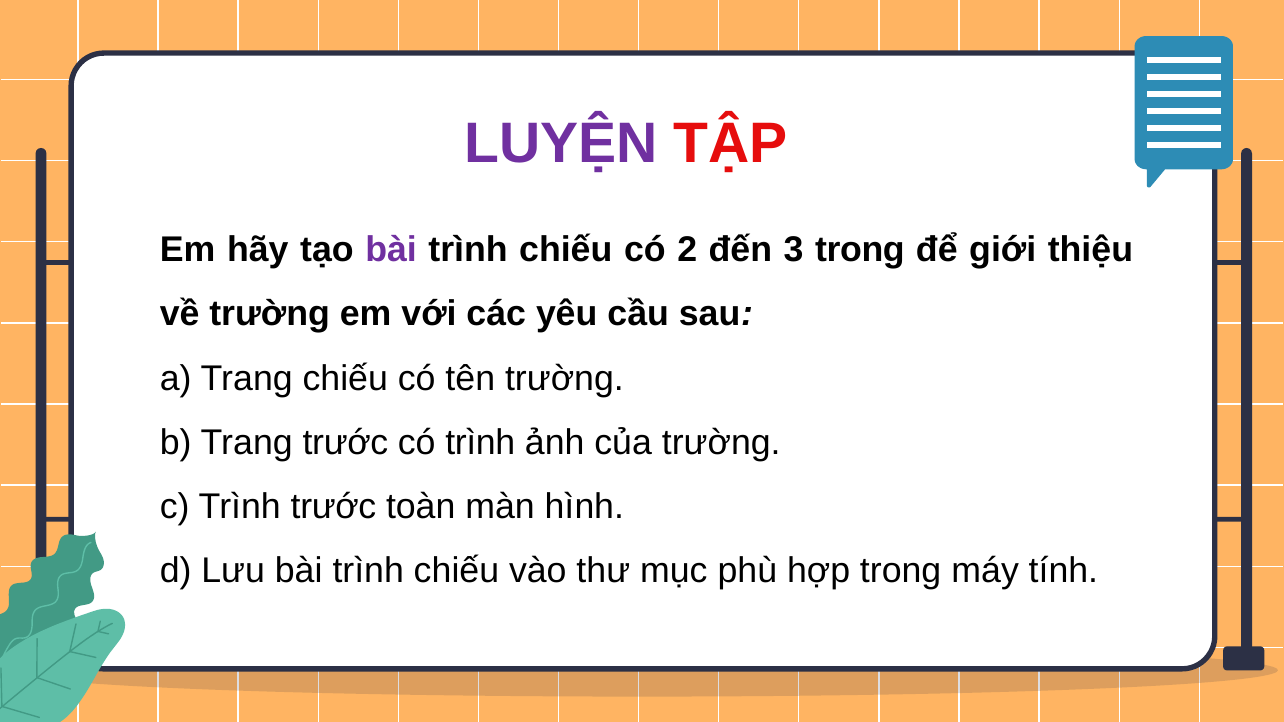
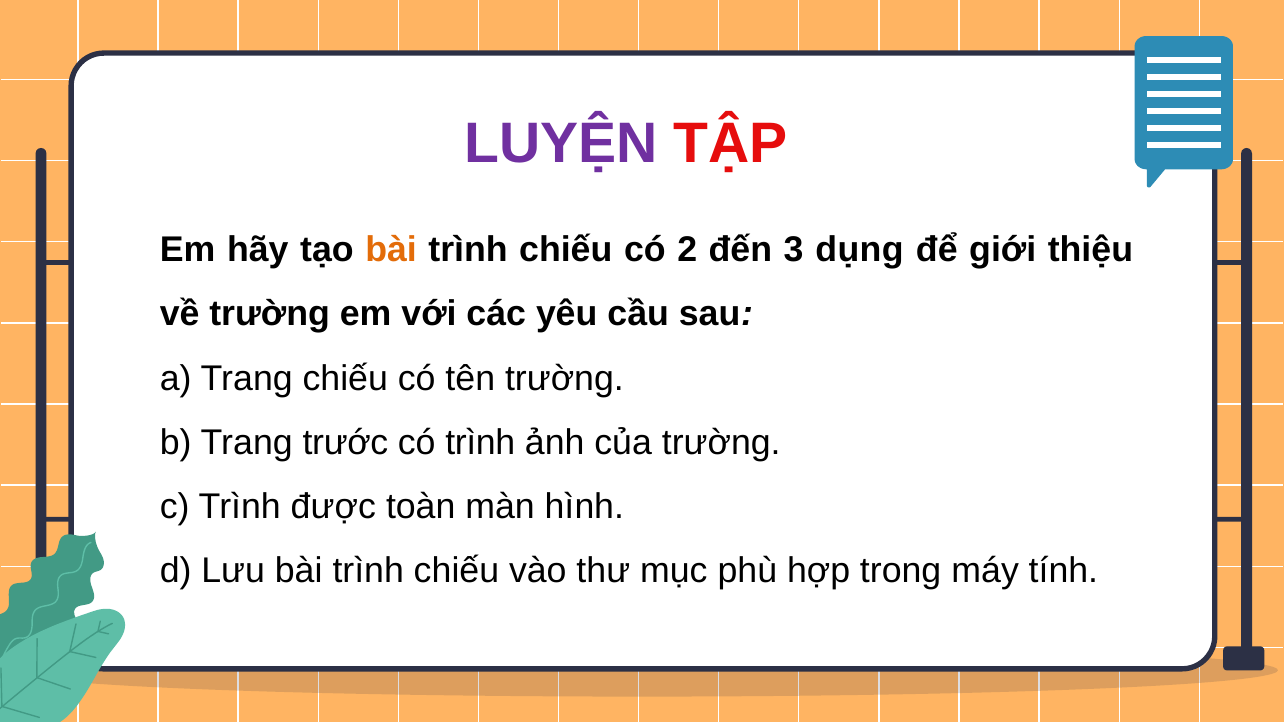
bài at (391, 250) colour: purple -> orange
3 trong: trong -> dụng
Trình trước: trước -> được
